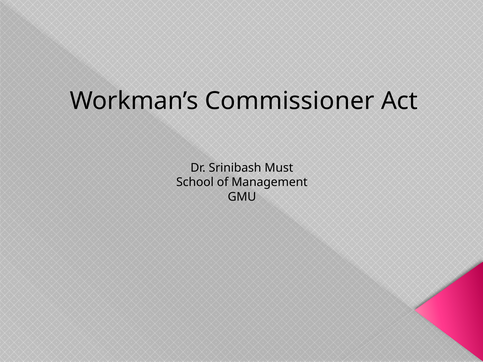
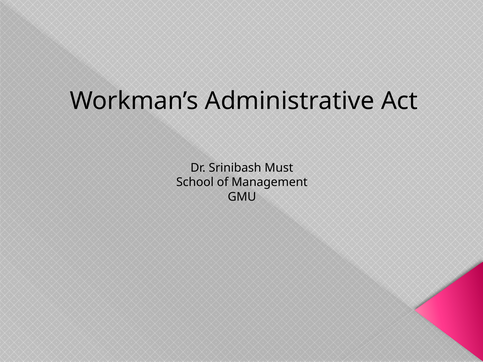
Commissioner: Commissioner -> Administrative
